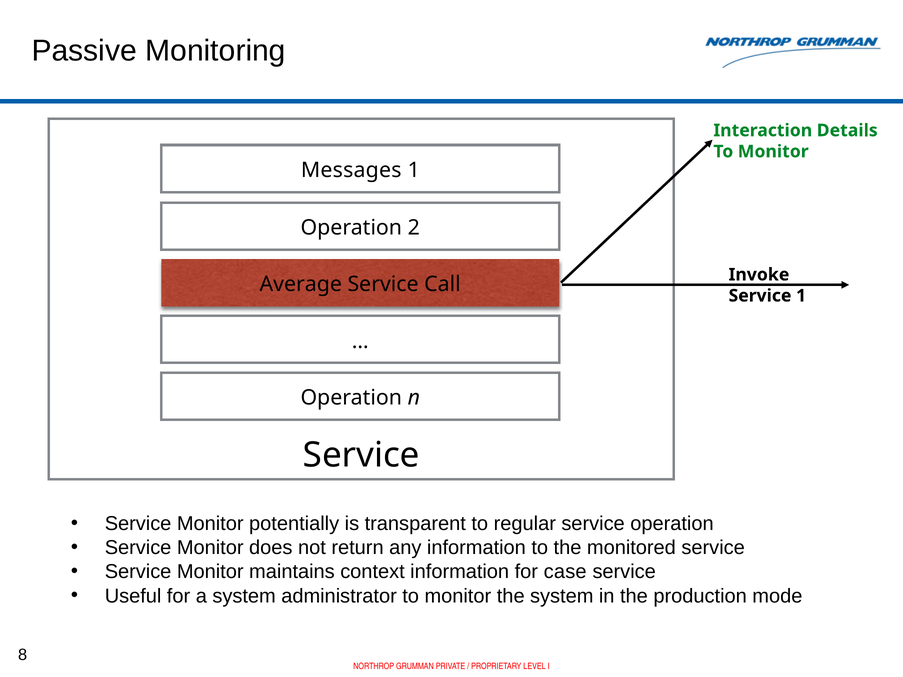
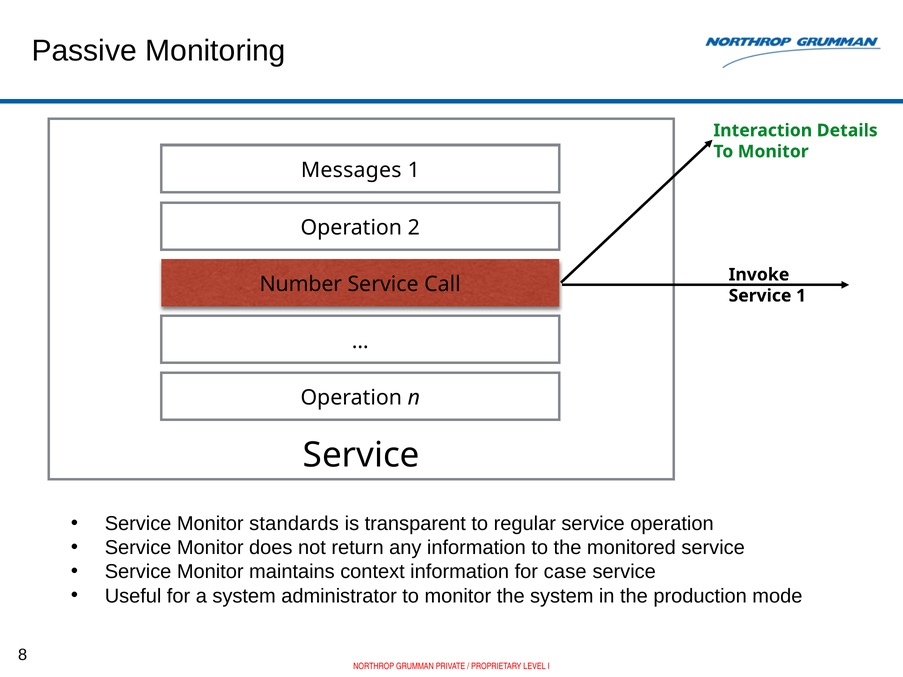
Average: Average -> Number
potentially: potentially -> standards
